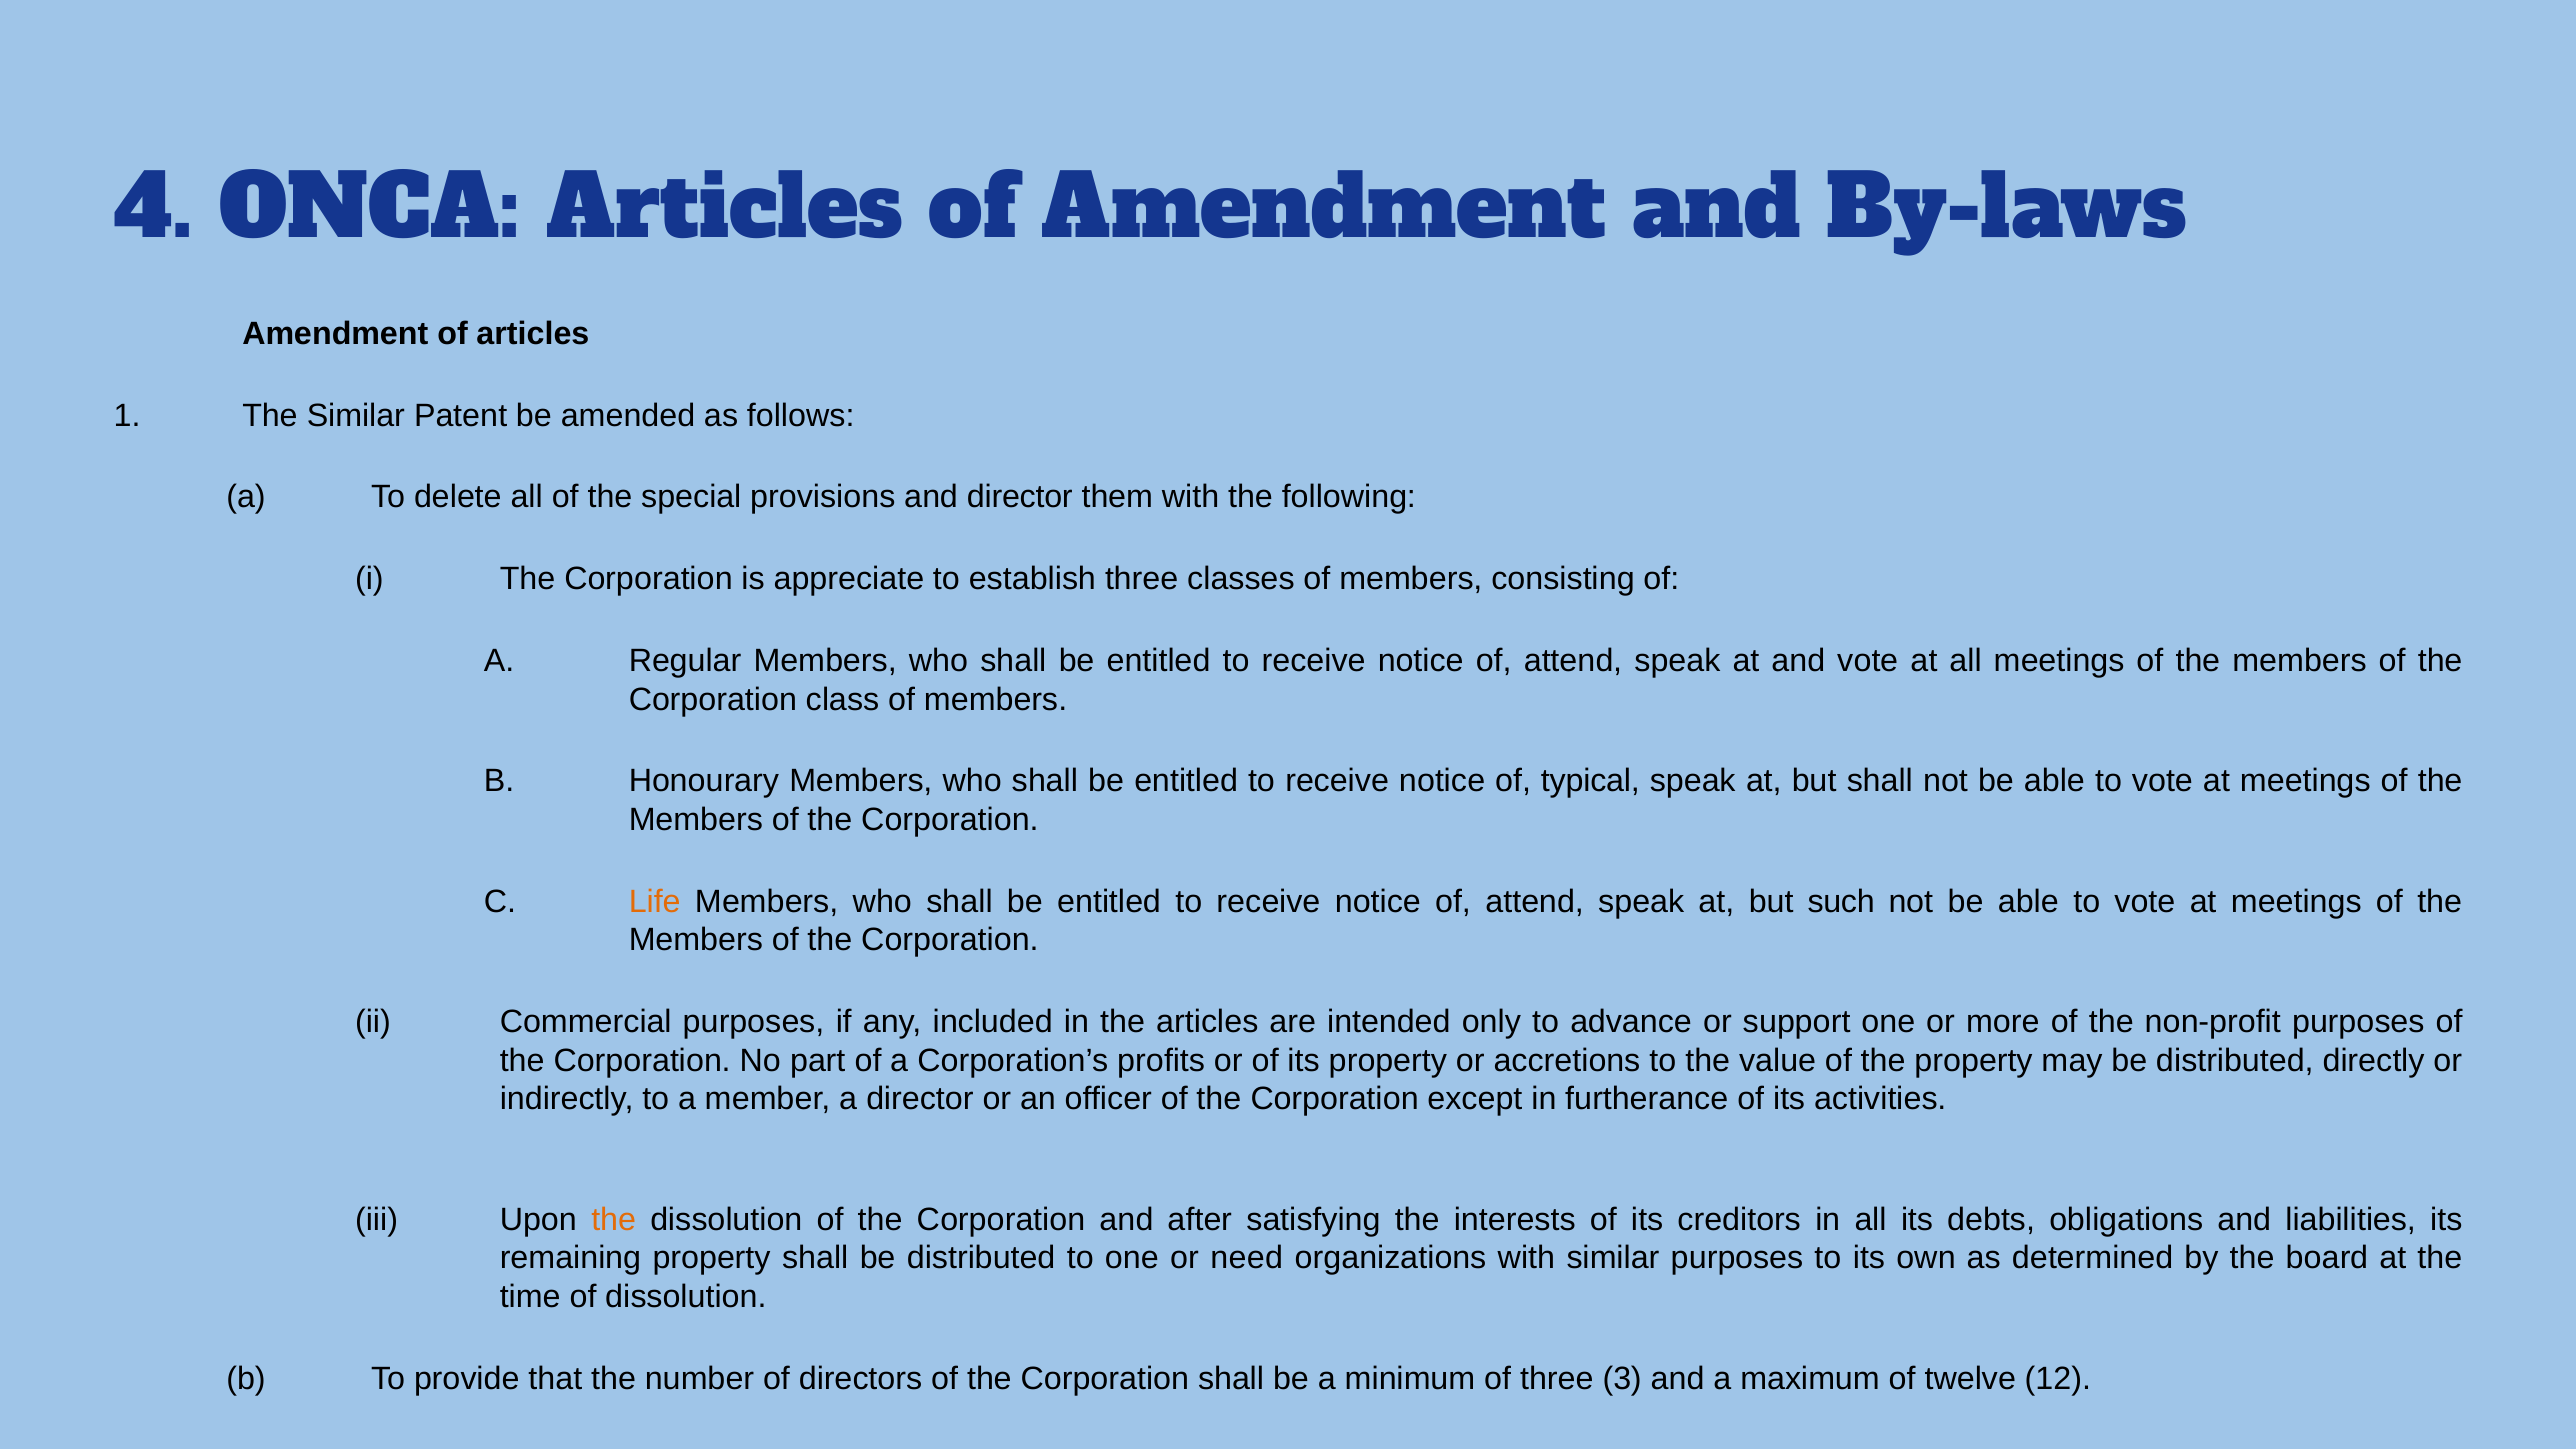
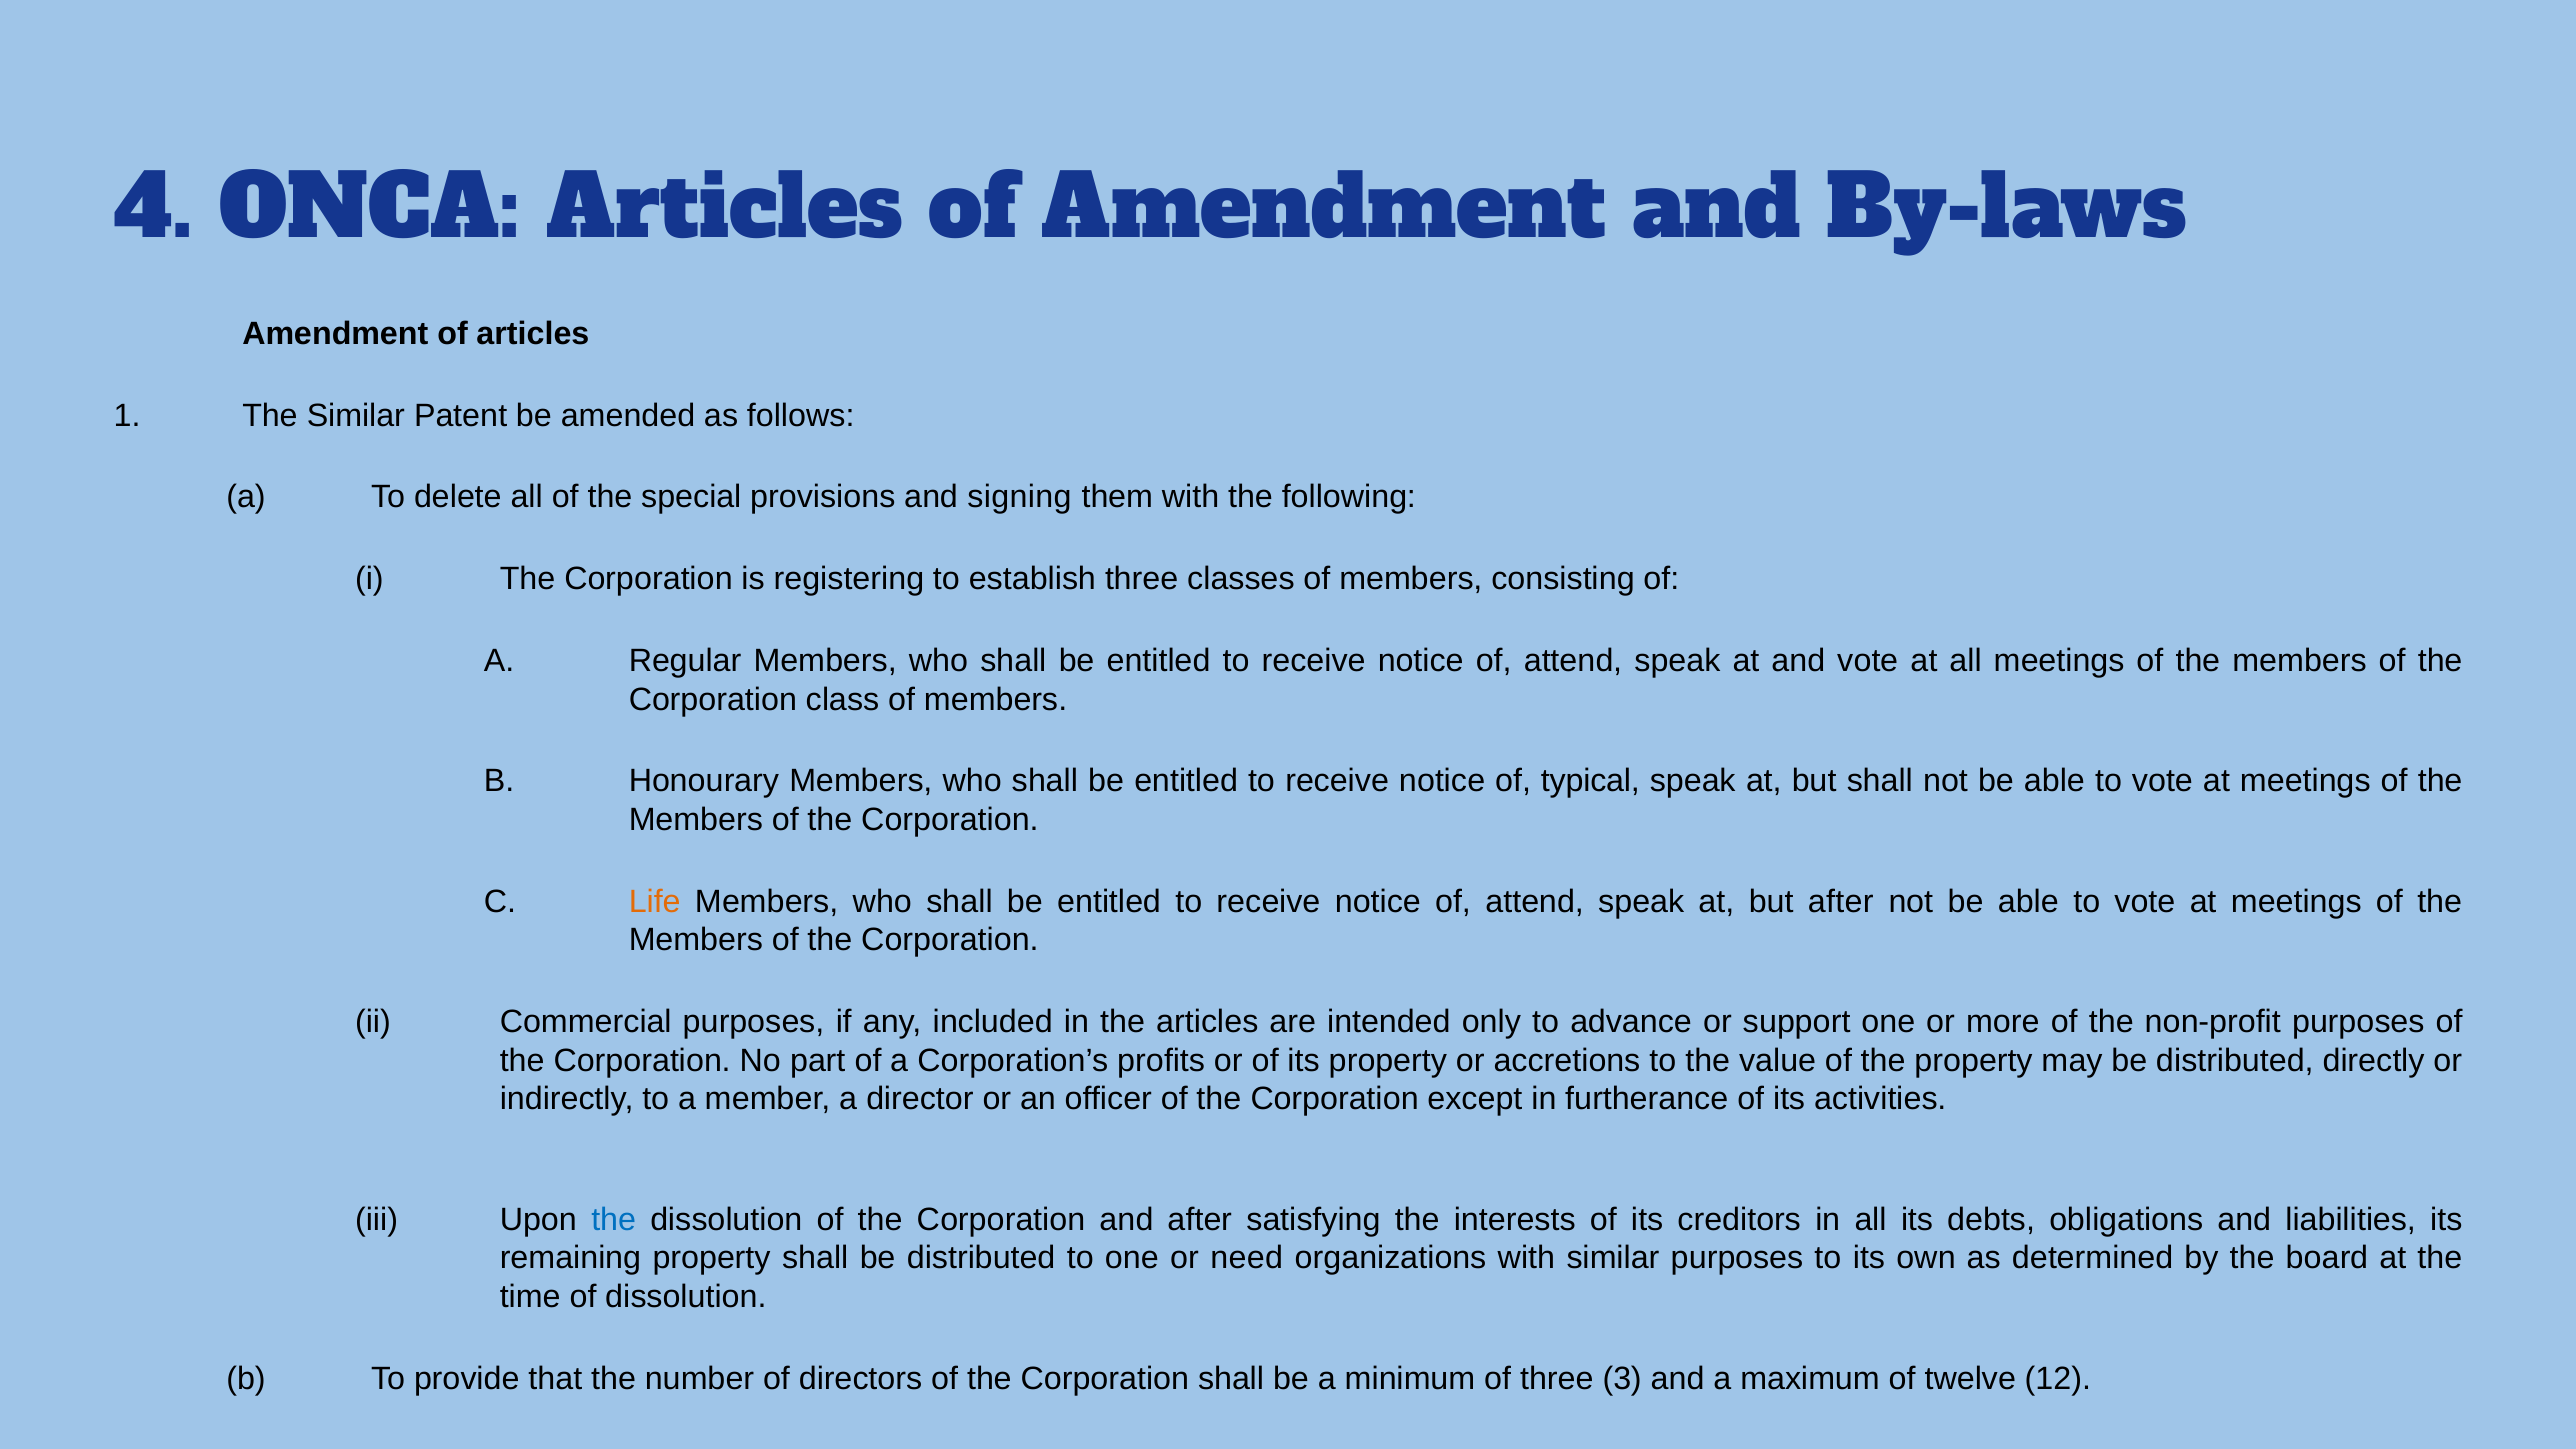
and director: director -> signing
appreciate: appreciate -> registering
but such: such -> after
the at (614, 1220) colour: orange -> blue
